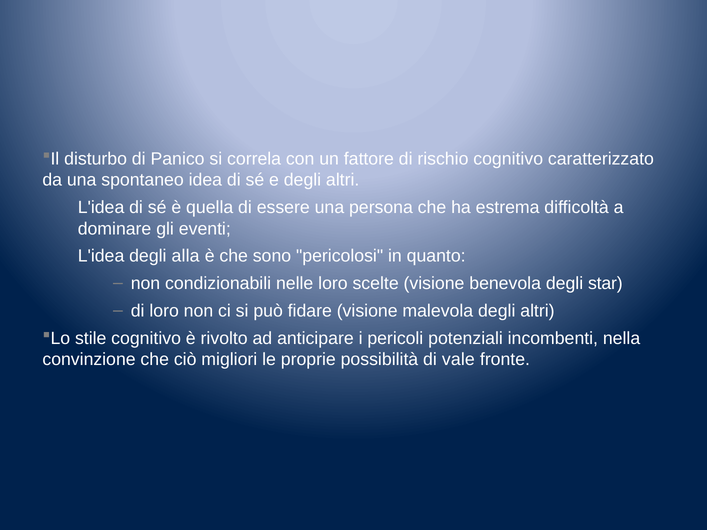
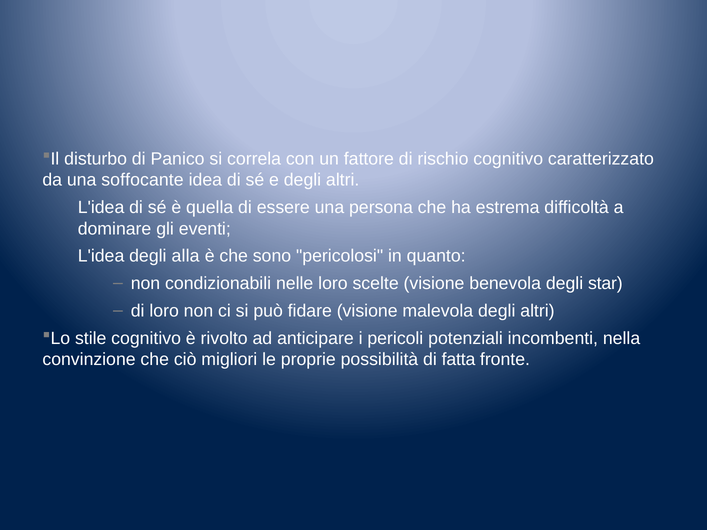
spontaneo: spontaneo -> soffocante
vale: vale -> fatta
